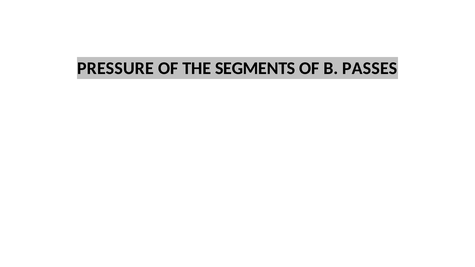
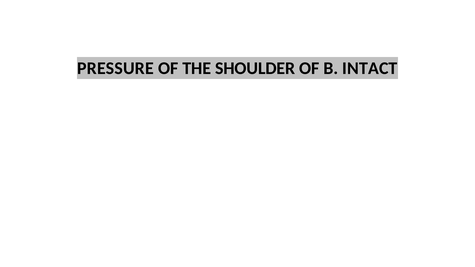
SEGMENTS: SEGMENTS -> SHOULDER
PASSES: PASSES -> INTACT
